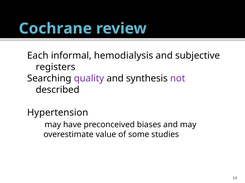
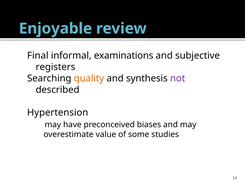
Cochrane: Cochrane -> Enjoyable
Each: Each -> Final
hemodialysis: hemodialysis -> examinations
quality colour: purple -> orange
